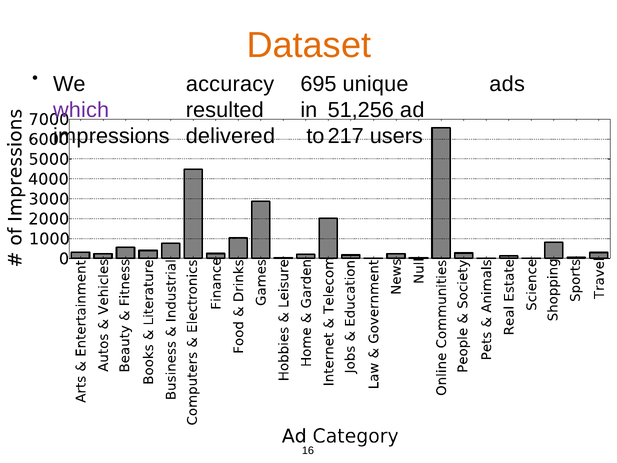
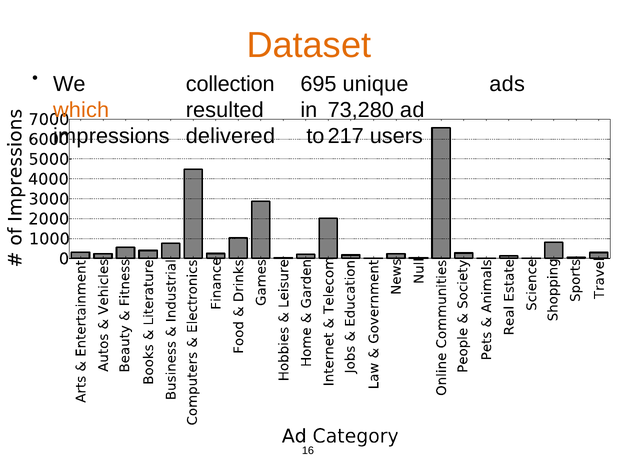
accuracy: accuracy -> collection
which colour: purple -> orange
51,256: 51,256 -> 73,280
